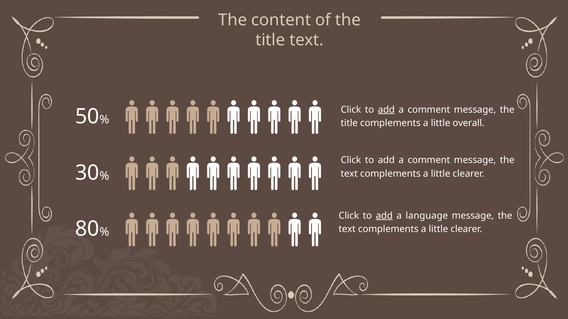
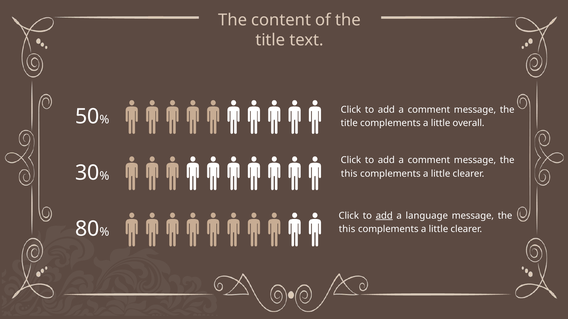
add at (386, 110) underline: present -> none
text at (349, 174): text -> this
text at (347, 230): text -> this
